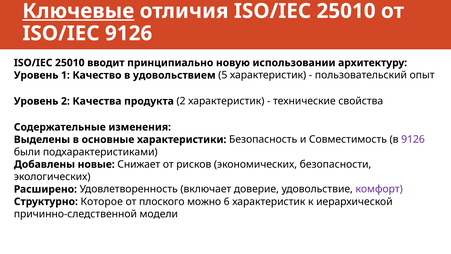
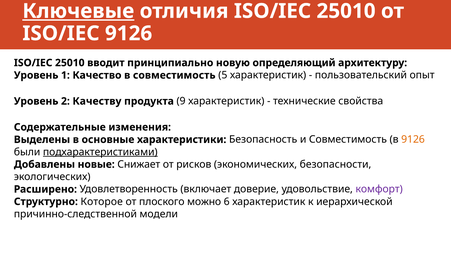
использовании: использовании -> определяющий
в удовольствием: удовольствием -> совместимость
Качества: Качества -> Качеству
продукта 2: 2 -> 9
9126 at (413, 139) colour: purple -> orange
подхарактеристиками underline: none -> present
